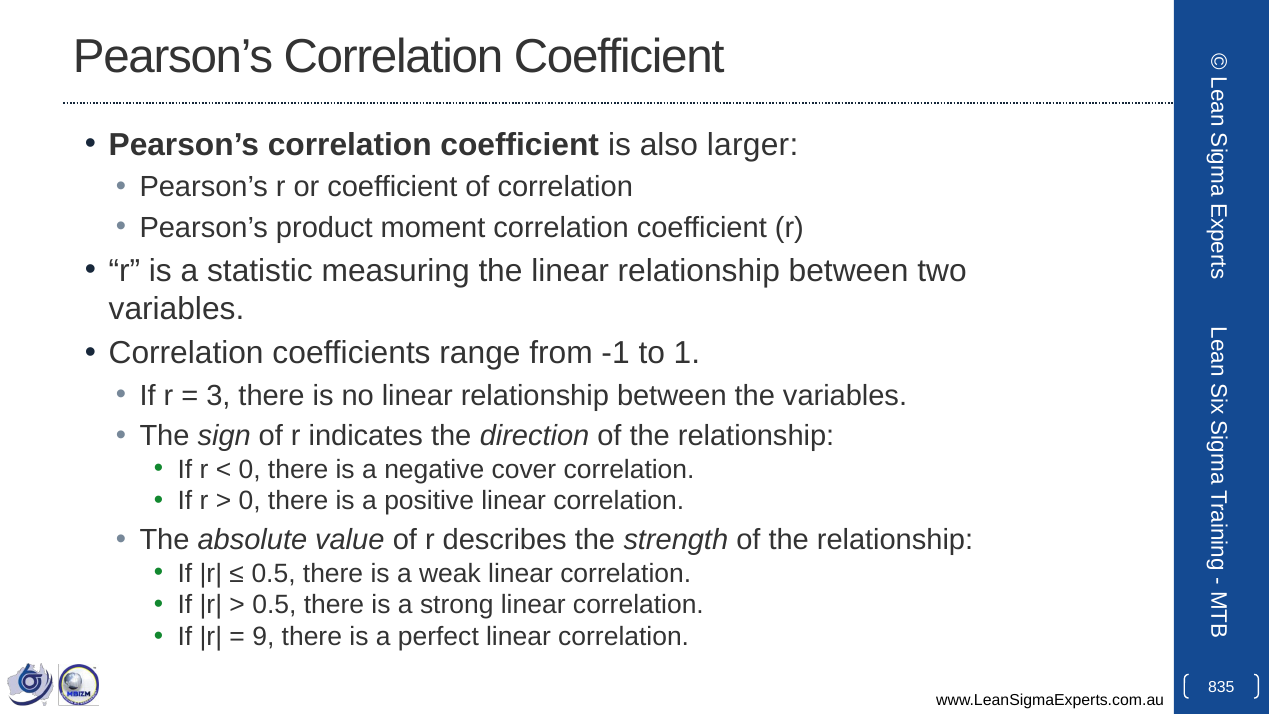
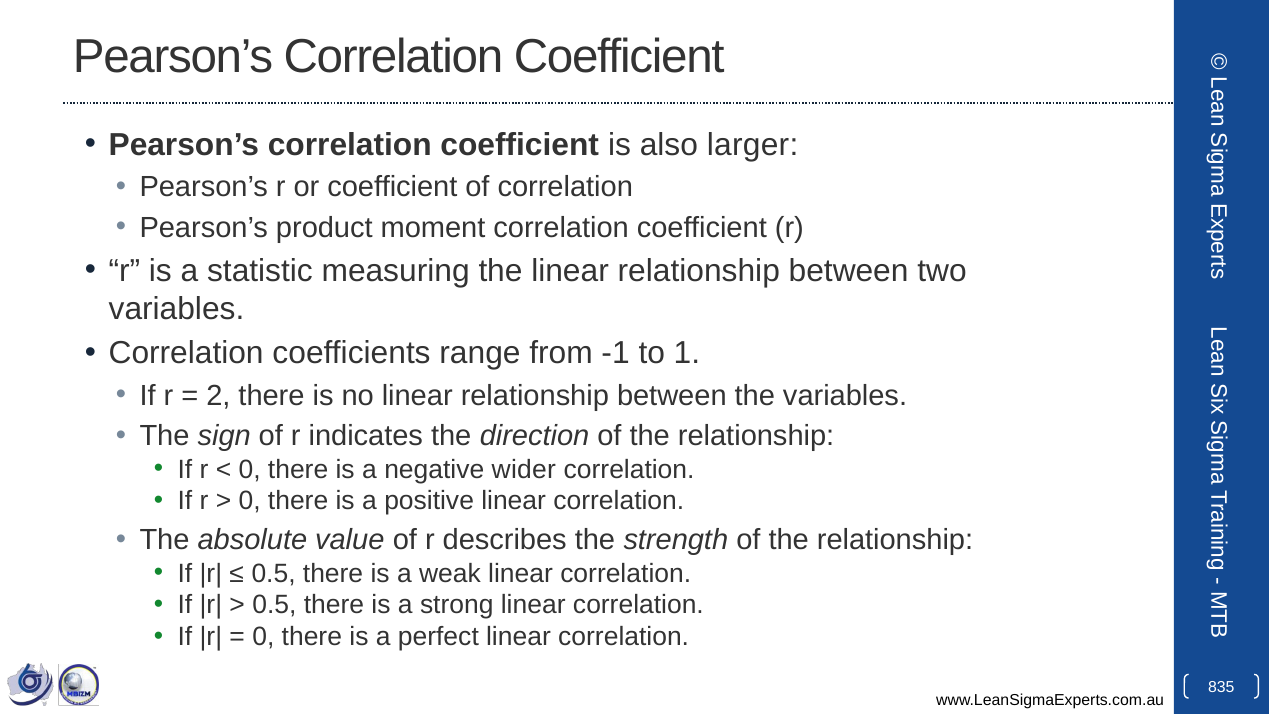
3: 3 -> 2
cover: cover -> wider
9 at (263, 637): 9 -> 0
